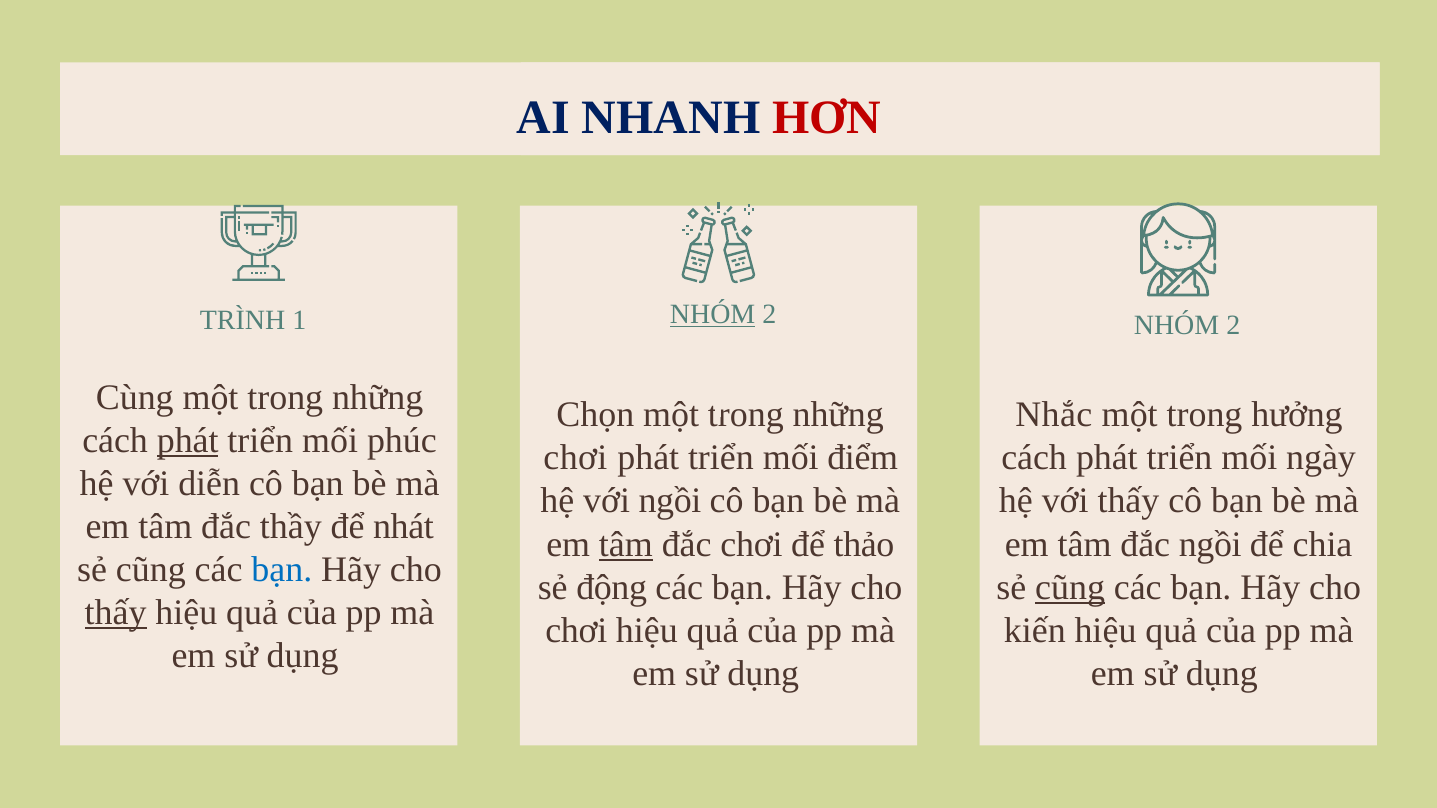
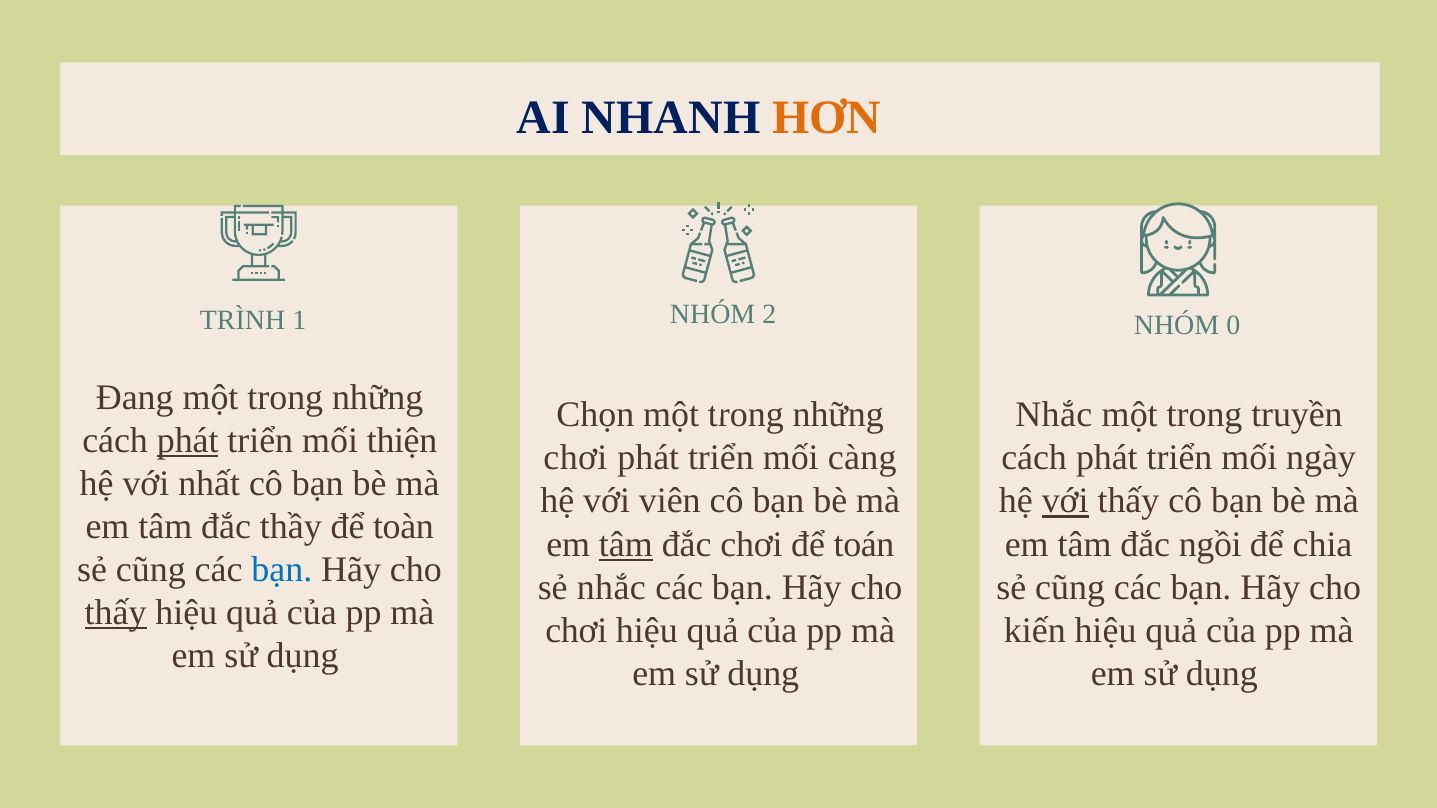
HƠN colour: red -> orange
NHÓM at (713, 315) underline: present -> none
2 NHÓM 2: 2 -> 0
Cùng: Cùng -> Đang
hưởng: hưởng -> truyền
phúc: phúc -> thiện
điểm: điểm -> càng
diễn: diễn -> nhất
với ngồi: ngồi -> viên
với at (1065, 501) underline: none -> present
nhát: nhát -> toàn
thảo: thảo -> toán
sẻ động: động -> nhắc
cũng at (1070, 587) underline: present -> none
